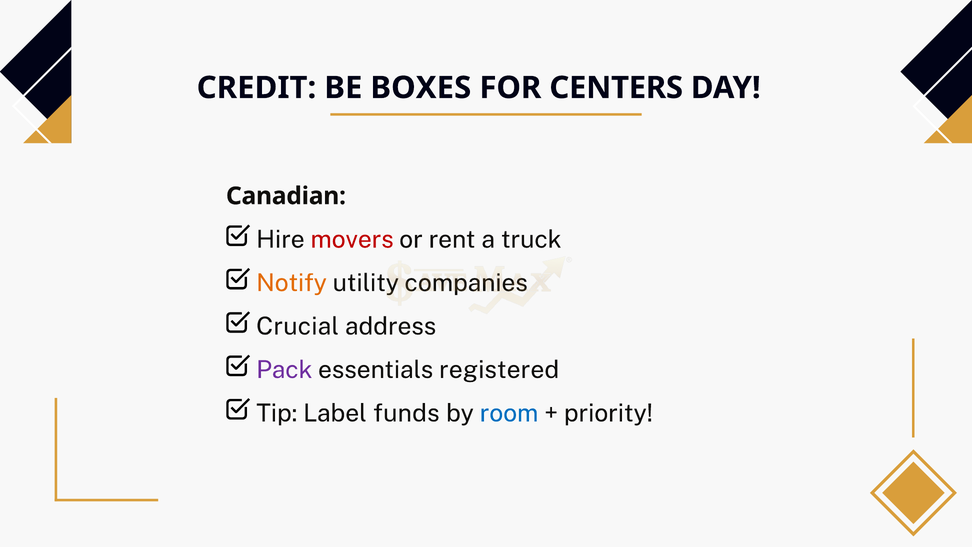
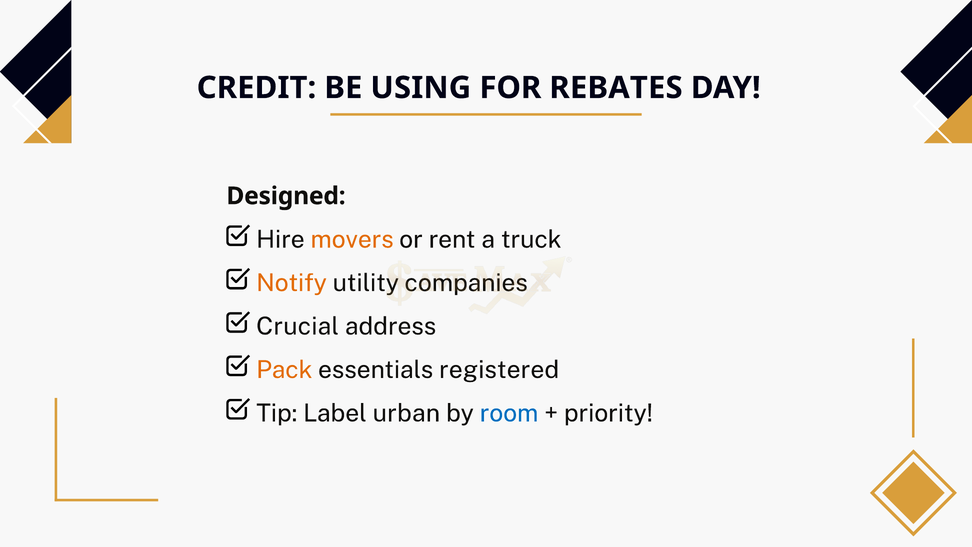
BOXES: BOXES -> USING
CENTERS: CENTERS -> REBATES
Canadian: Canadian -> Designed
movers colour: red -> orange
Pack colour: purple -> orange
funds: funds -> urban
